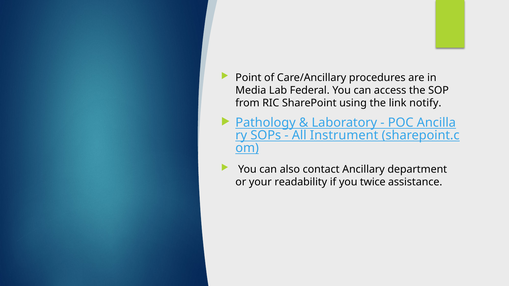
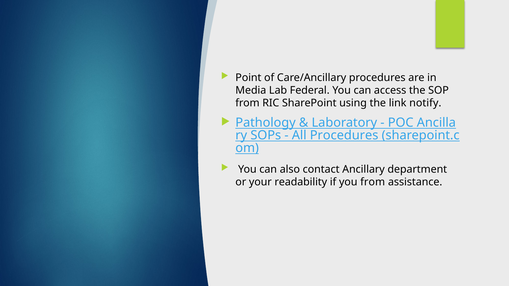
All Instrument: Instrument -> Procedures
you twice: twice -> from
